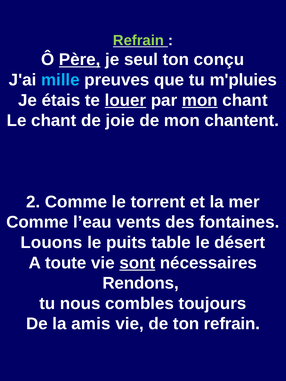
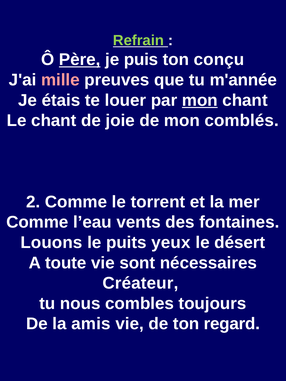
seul: seul -> puis
mille colour: light blue -> pink
m'pluies: m'pluies -> m'année
louer underline: present -> none
chantent: chantent -> comblés
table: table -> yeux
sont underline: present -> none
Rendons: Rendons -> Créateur
ton refrain: refrain -> regard
